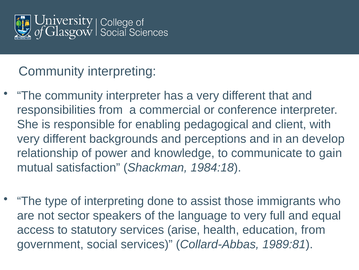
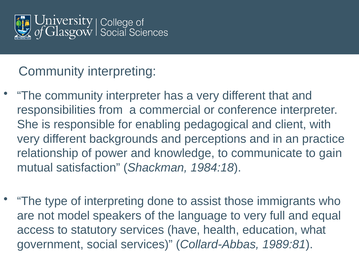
develop: develop -> practice
sector: sector -> model
arise: arise -> have
education from: from -> what
